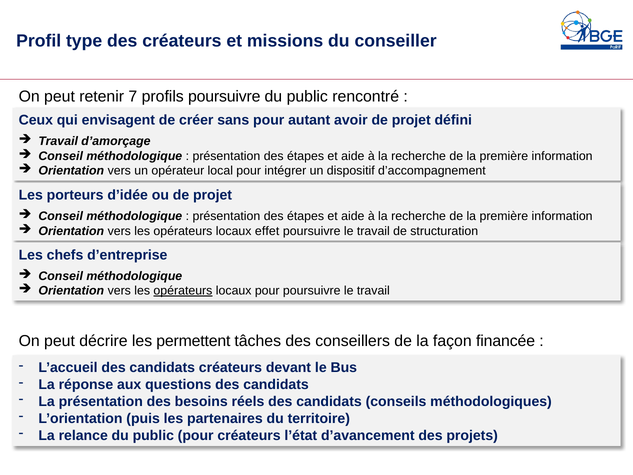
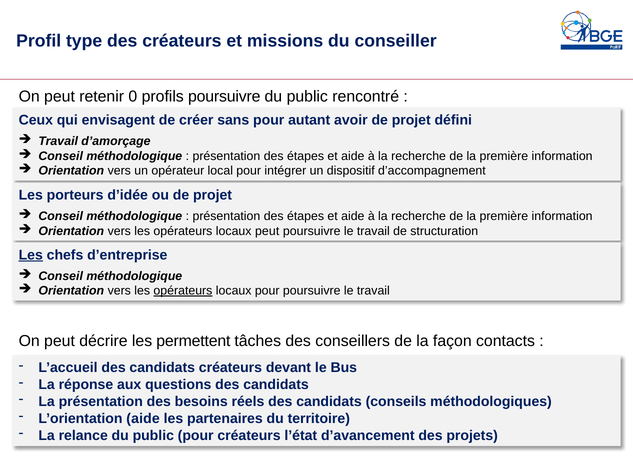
7: 7 -> 0
locaux effet: effet -> peut
Les at (31, 255) underline: none -> present
financée: financée -> contacts
L’orientation puis: puis -> aide
